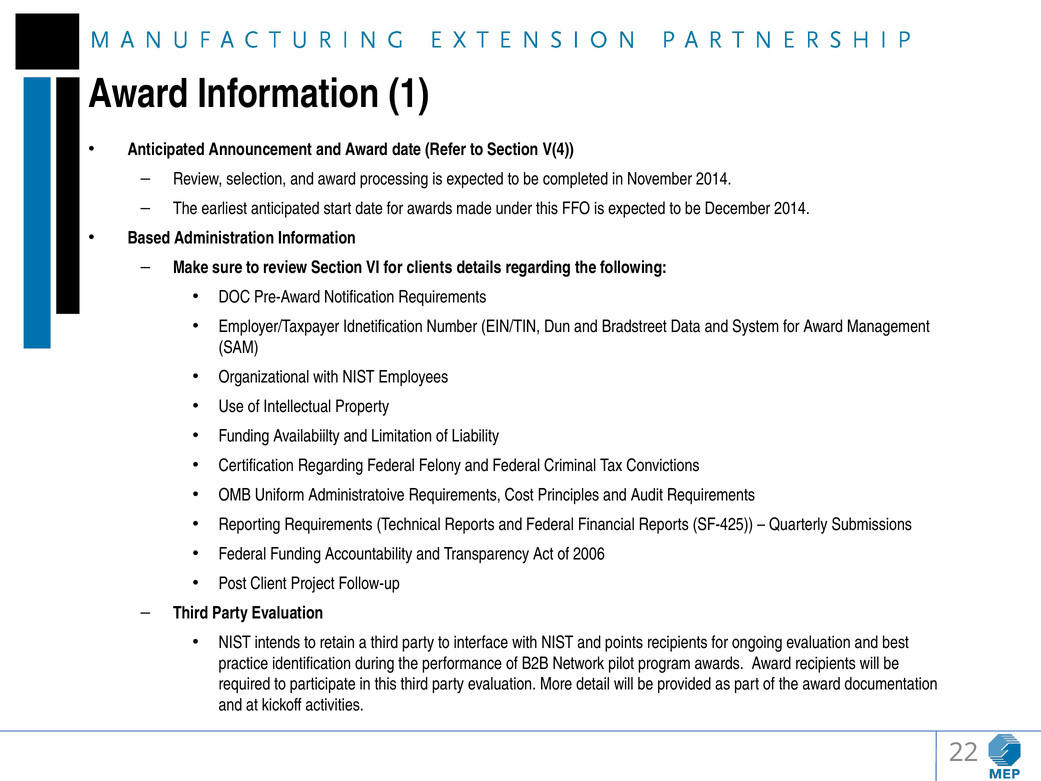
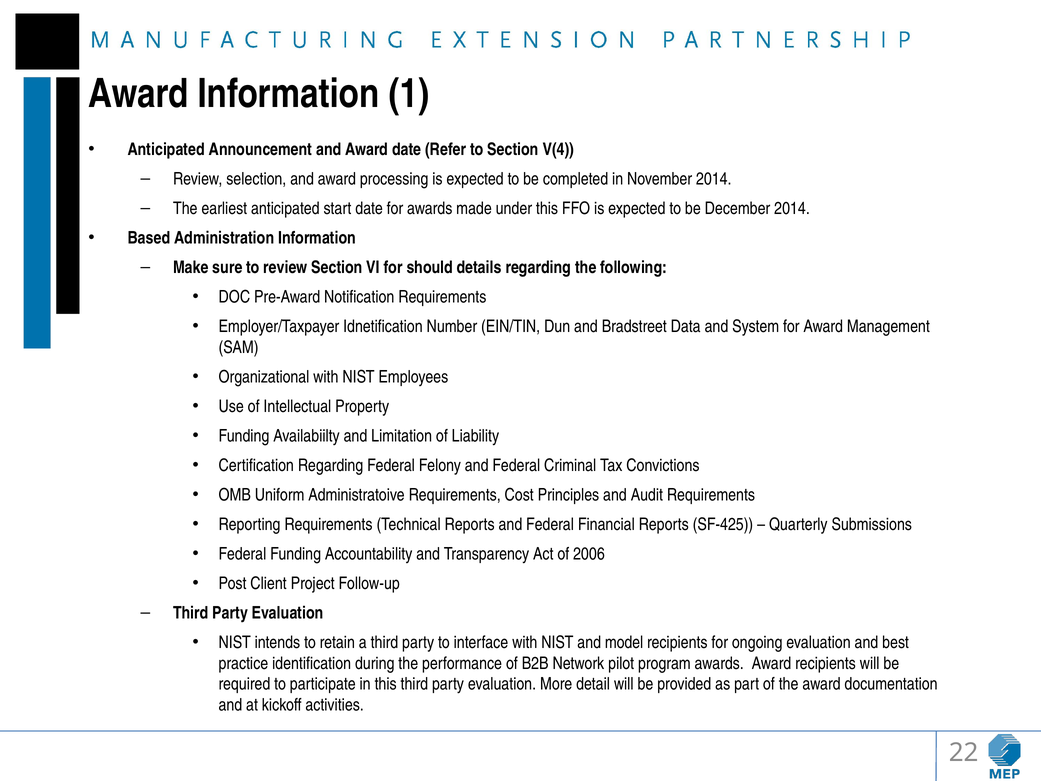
clients: clients -> should
points: points -> model
